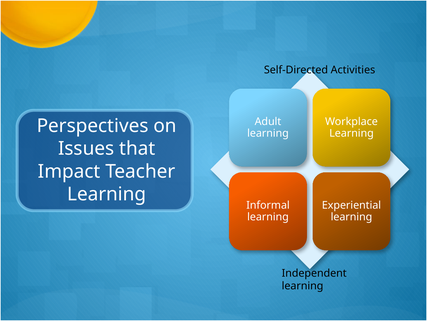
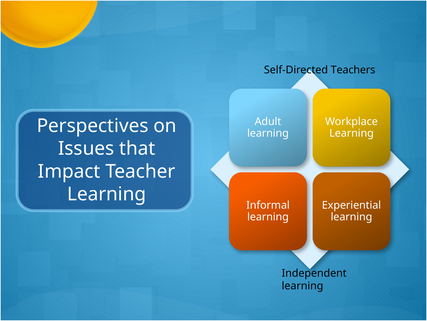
Activities: Activities -> Teachers
